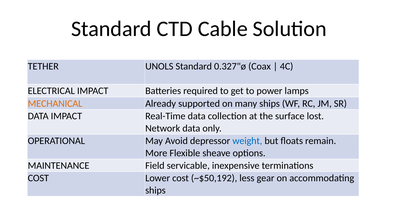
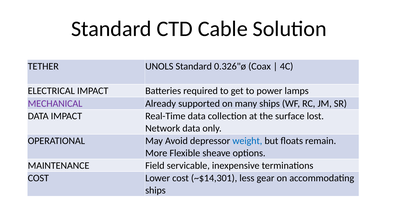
0.327"ø: 0.327"ø -> 0.326"ø
MECHANICAL colour: orange -> purple
~$50,192: ~$50,192 -> ~$14,301
